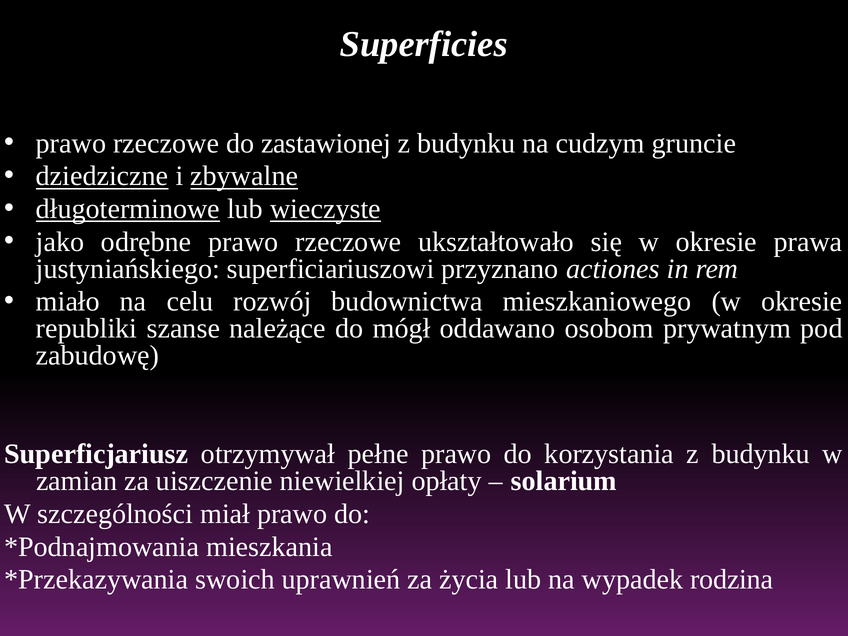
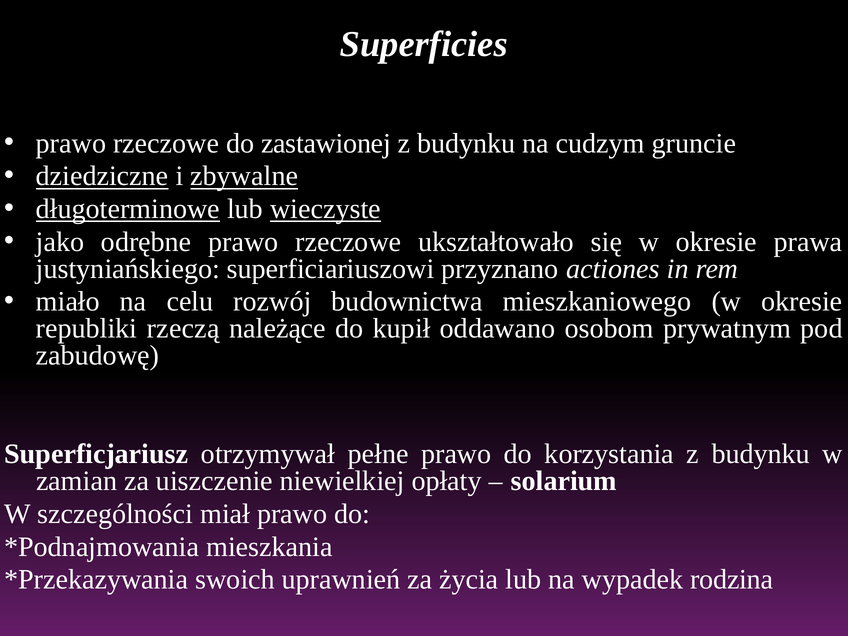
szanse: szanse -> rzeczą
mógł: mógł -> kupił
